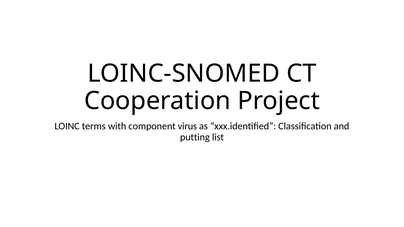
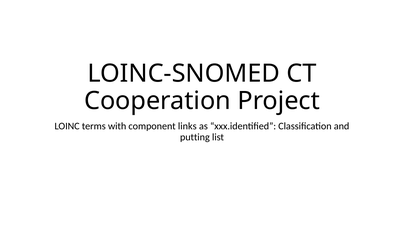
virus: virus -> links
